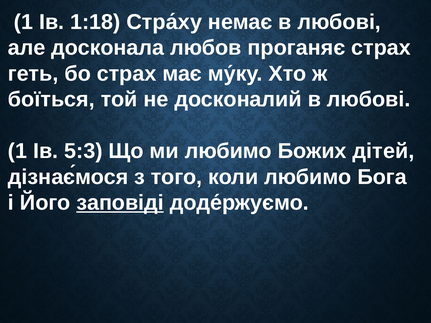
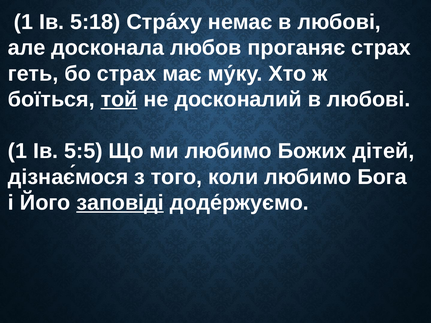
1:18: 1:18 -> 5:18
той underline: none -> present
5:3: 5:3 -> 5:5
